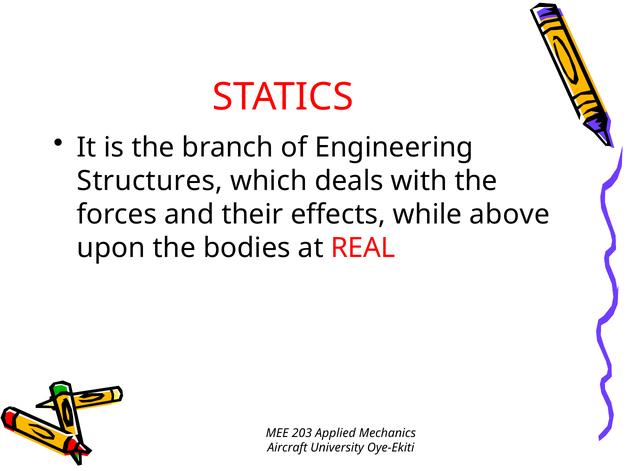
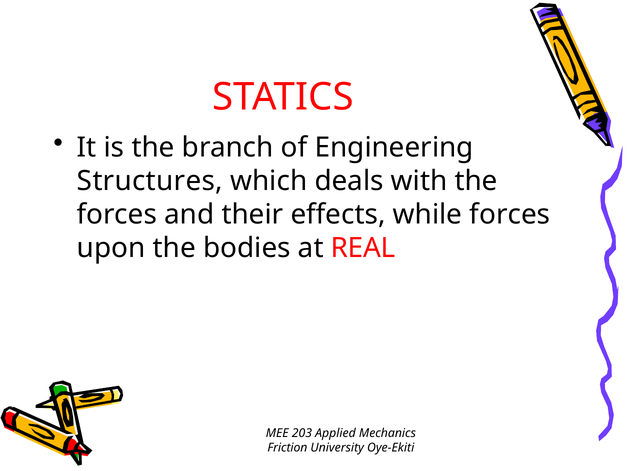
while above: above -> forces
Aircraft: Aircraft -> Friction
